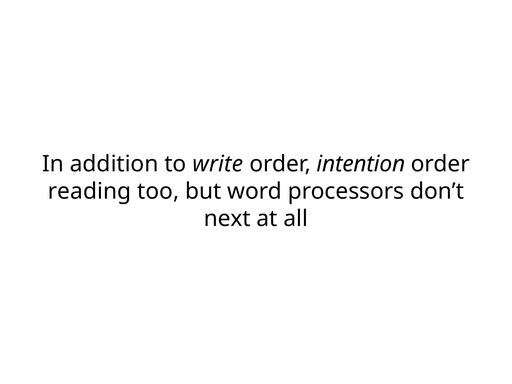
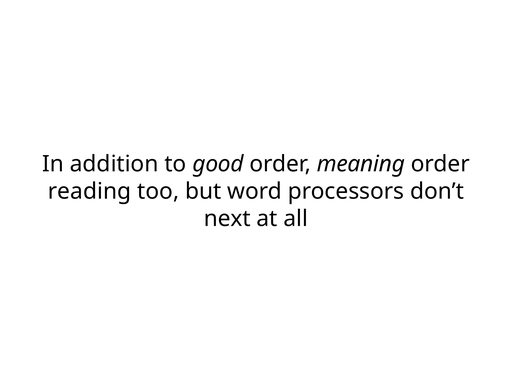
write: write -> good
intention: intention -> meaning
